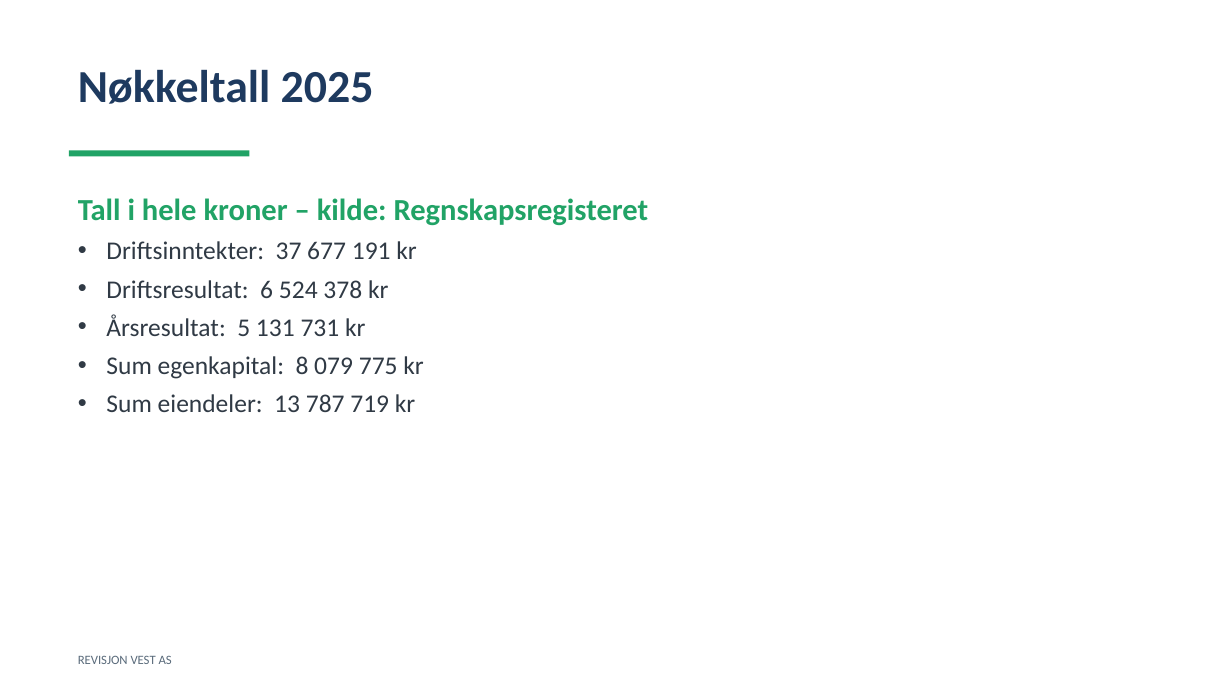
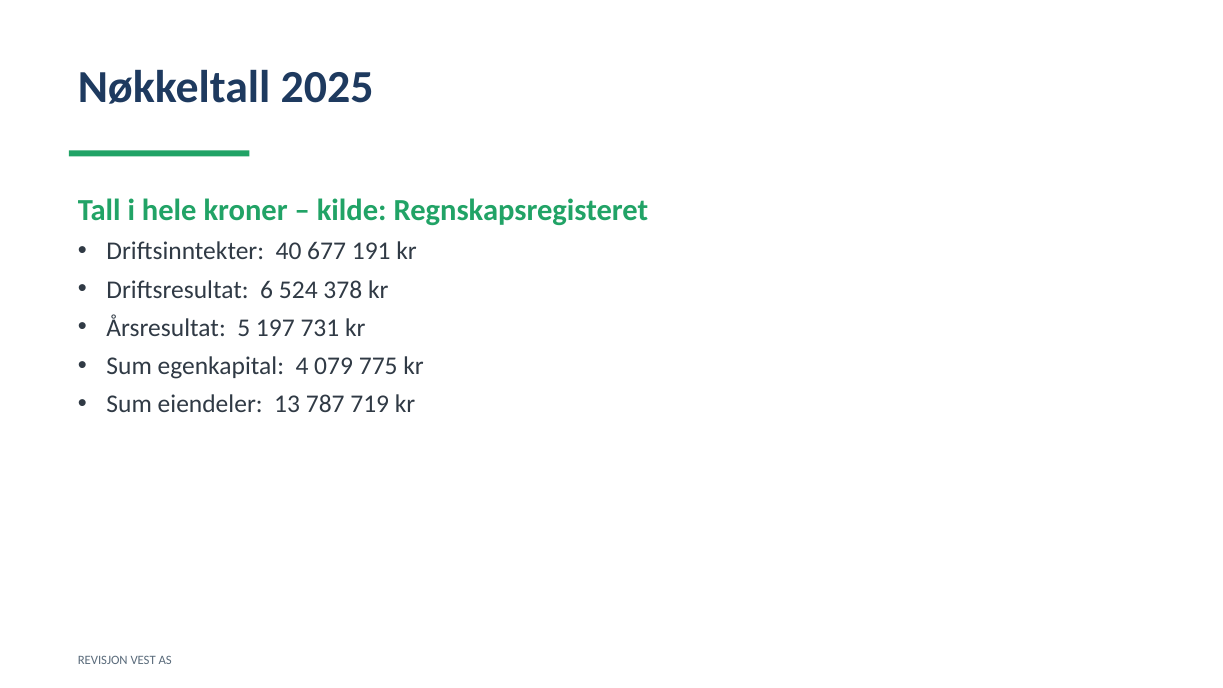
37: 37 -> 40
131: 131 -> 197
8: 8 -> 4
